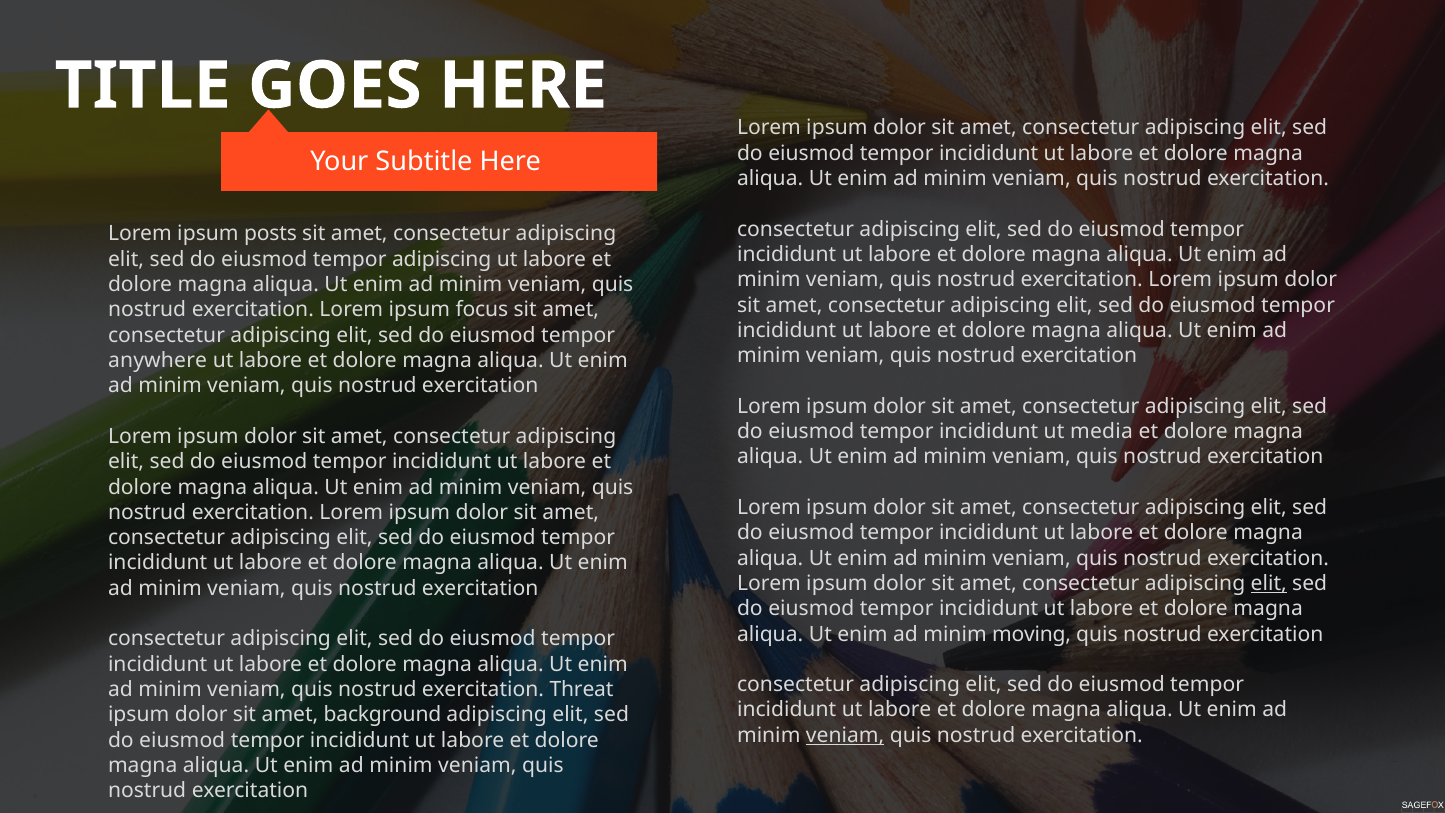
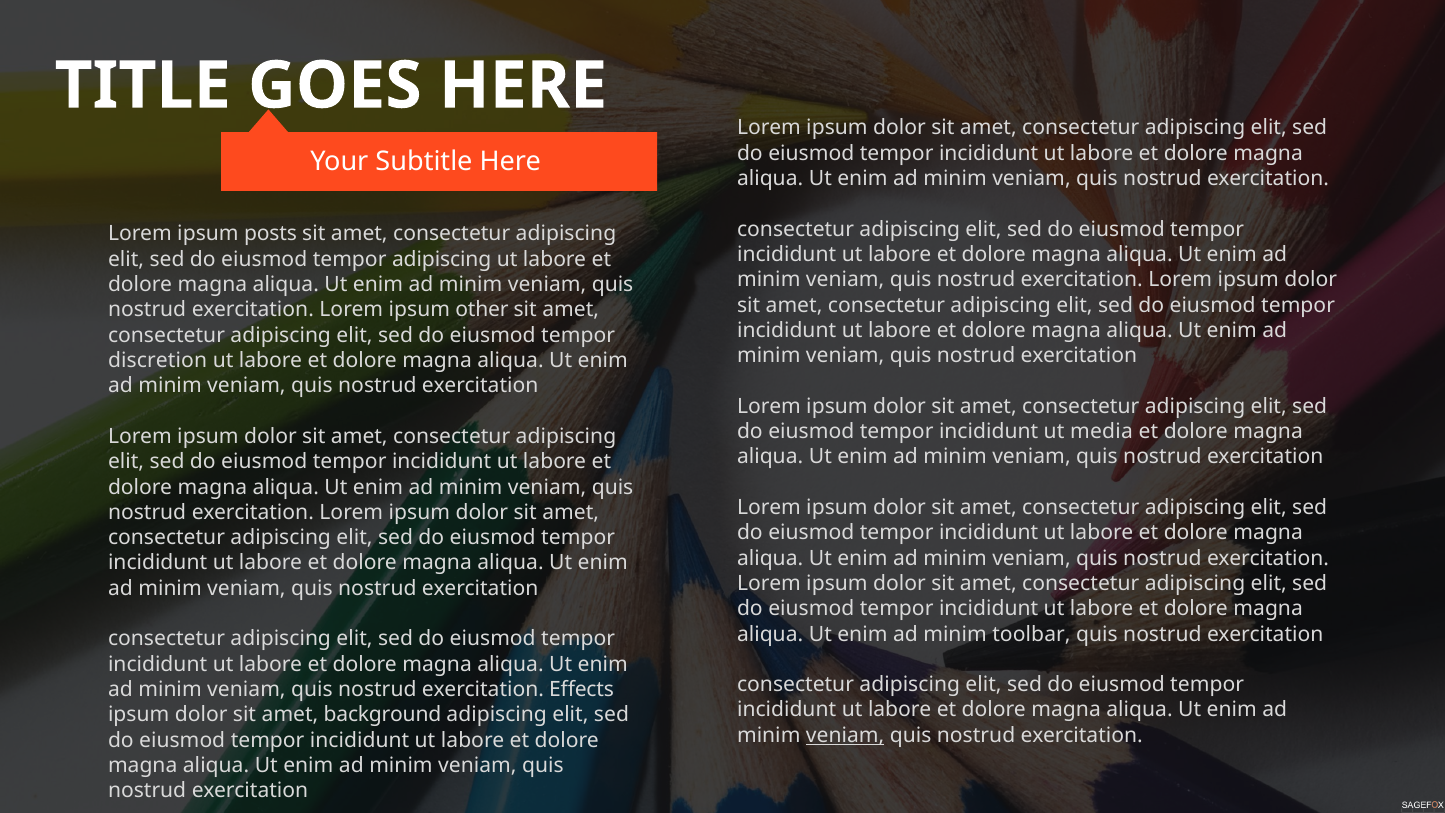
focus: focus -> other
anywhere: anywhere -> discretion
elit at (1269, 583) underline: present -> none
moving: moving -> toolbar
Threat: Threat -> Effects
